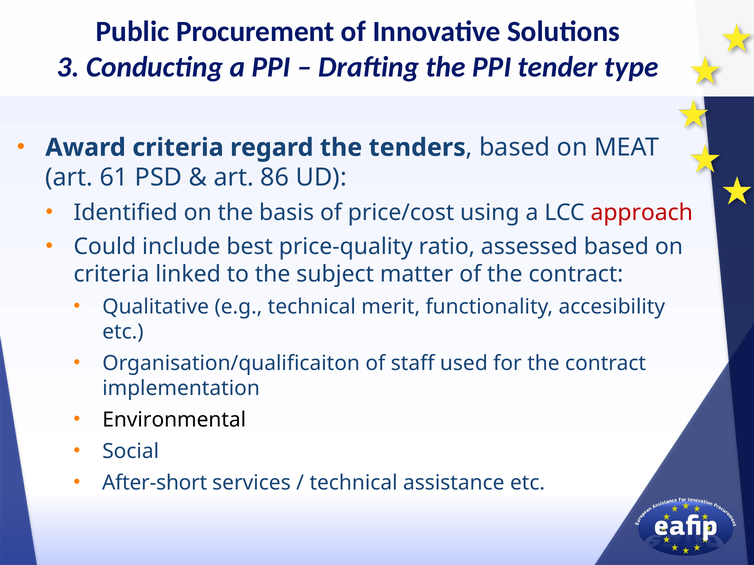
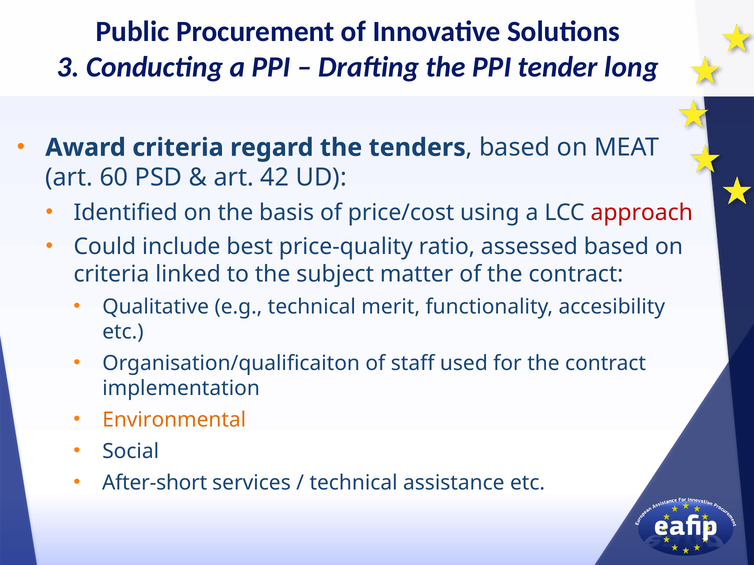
type: type -> long
61: 61 -> 60
86: 86 -> 42
Environmental colour: black -> orange
